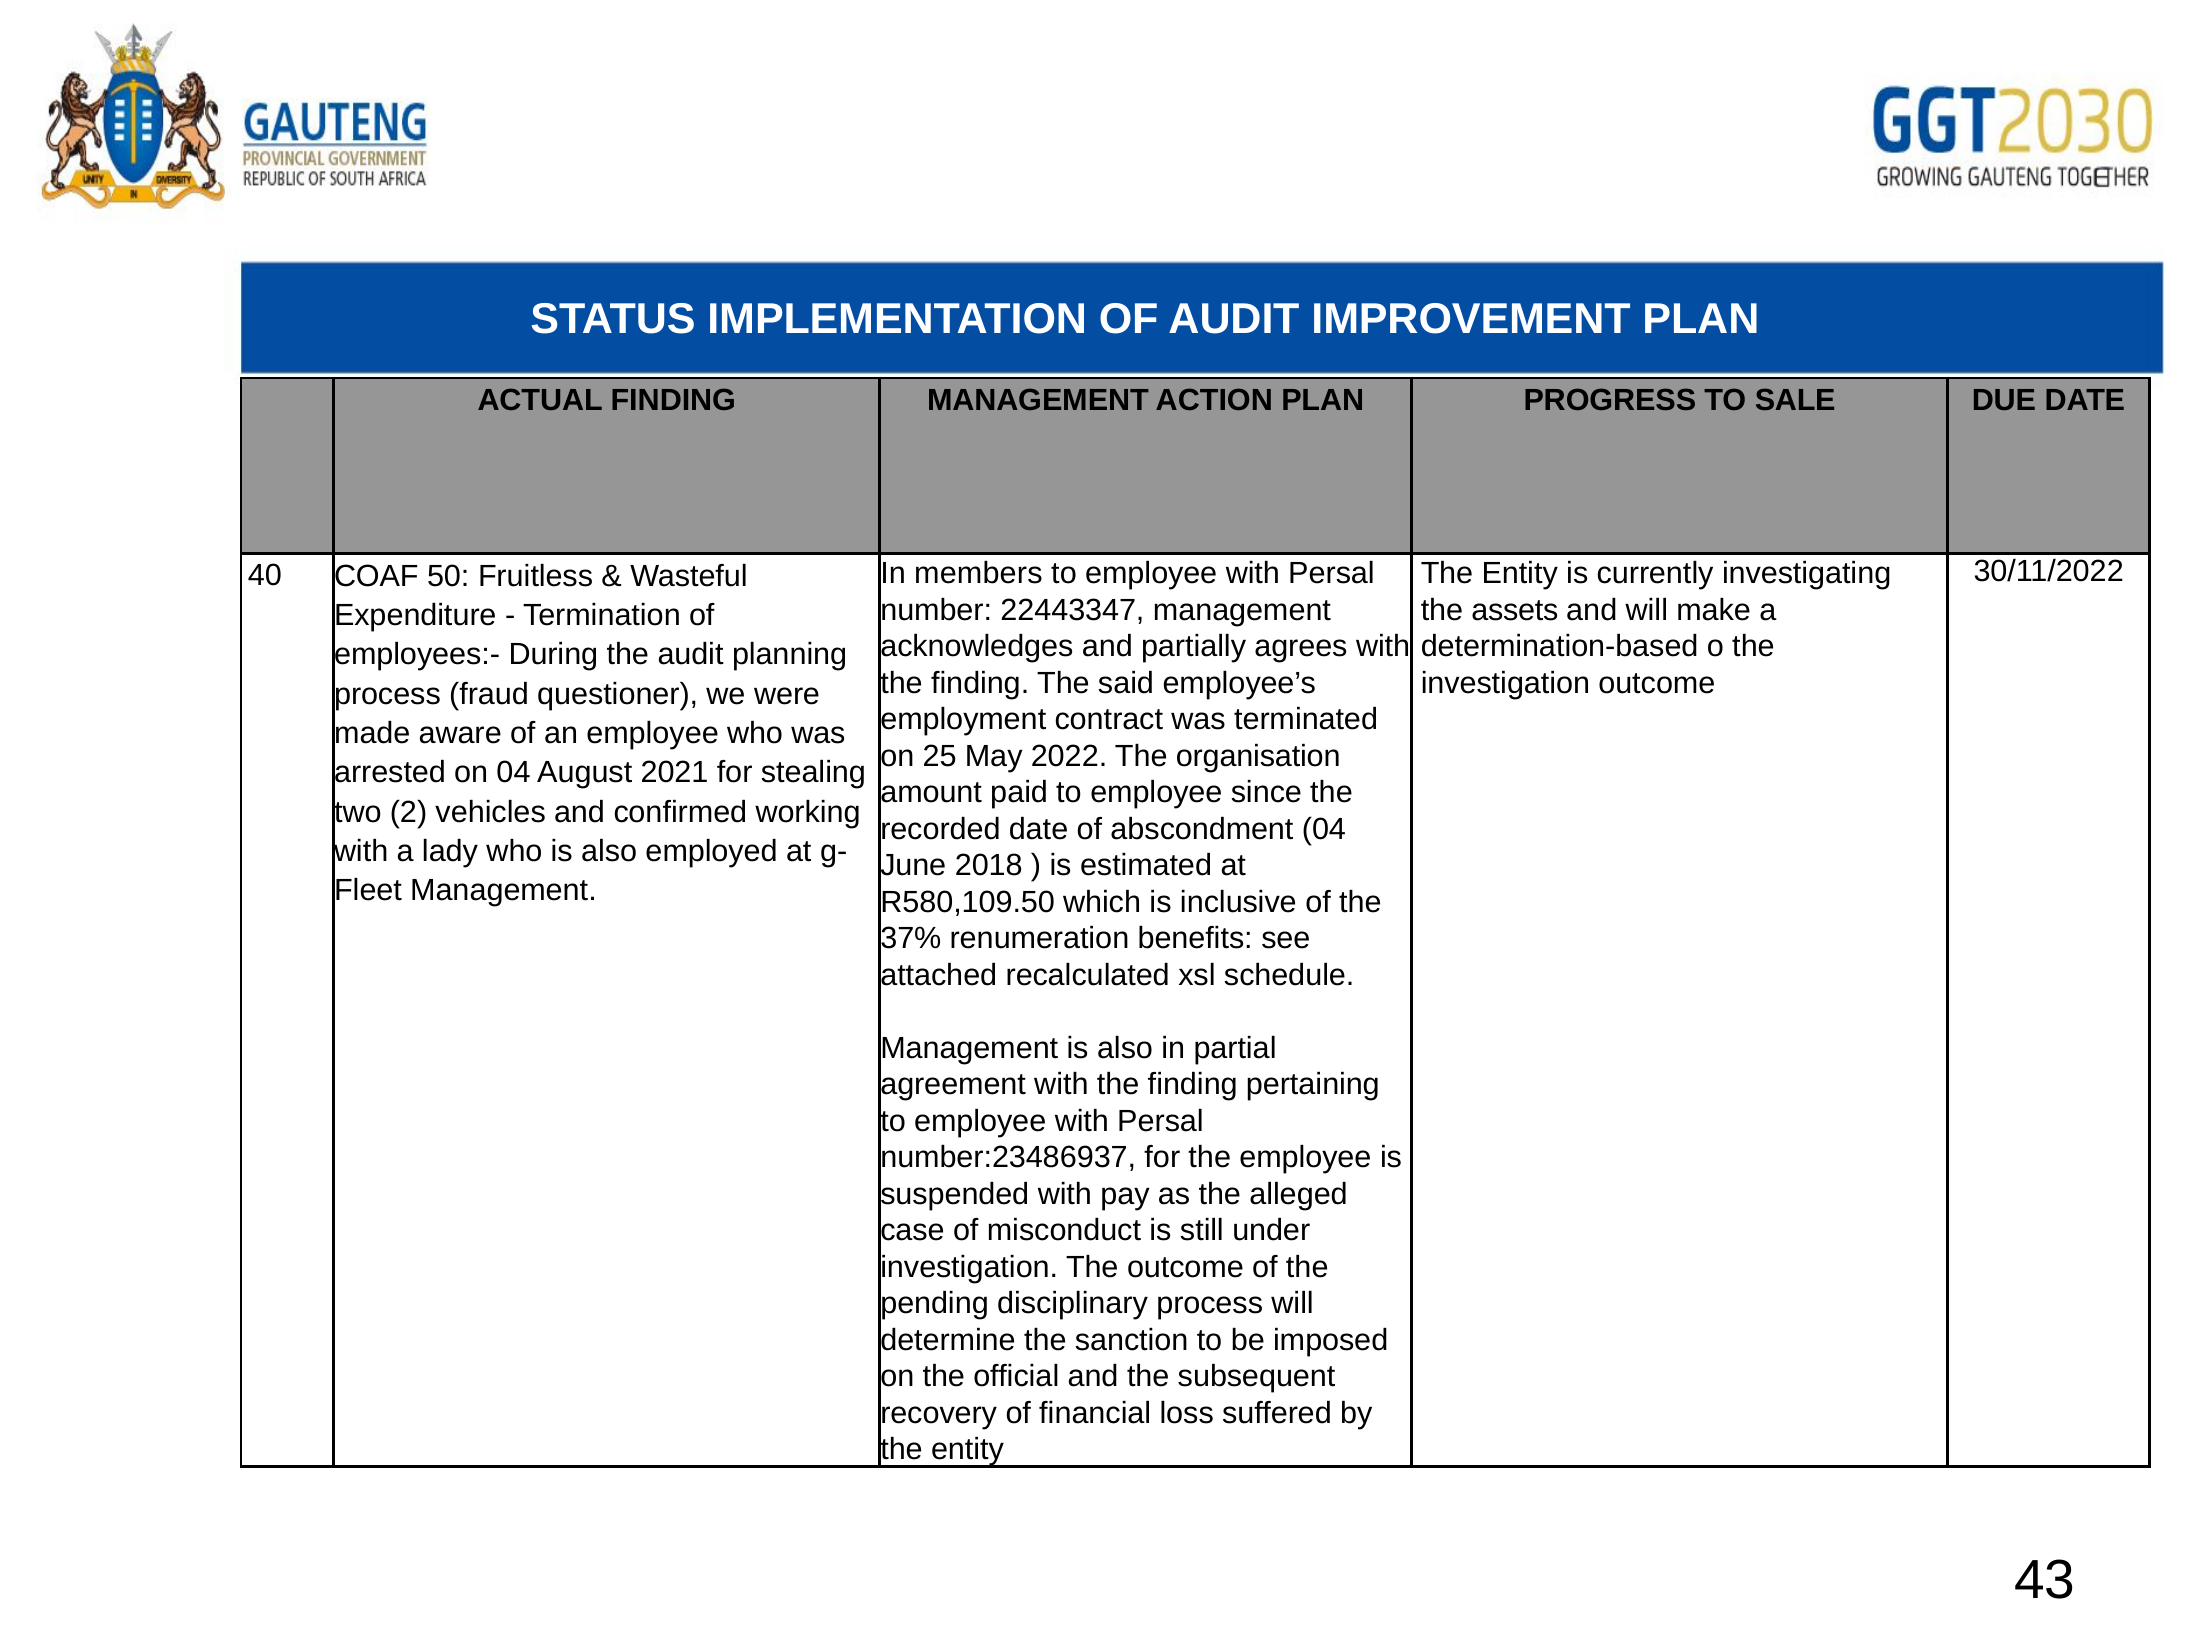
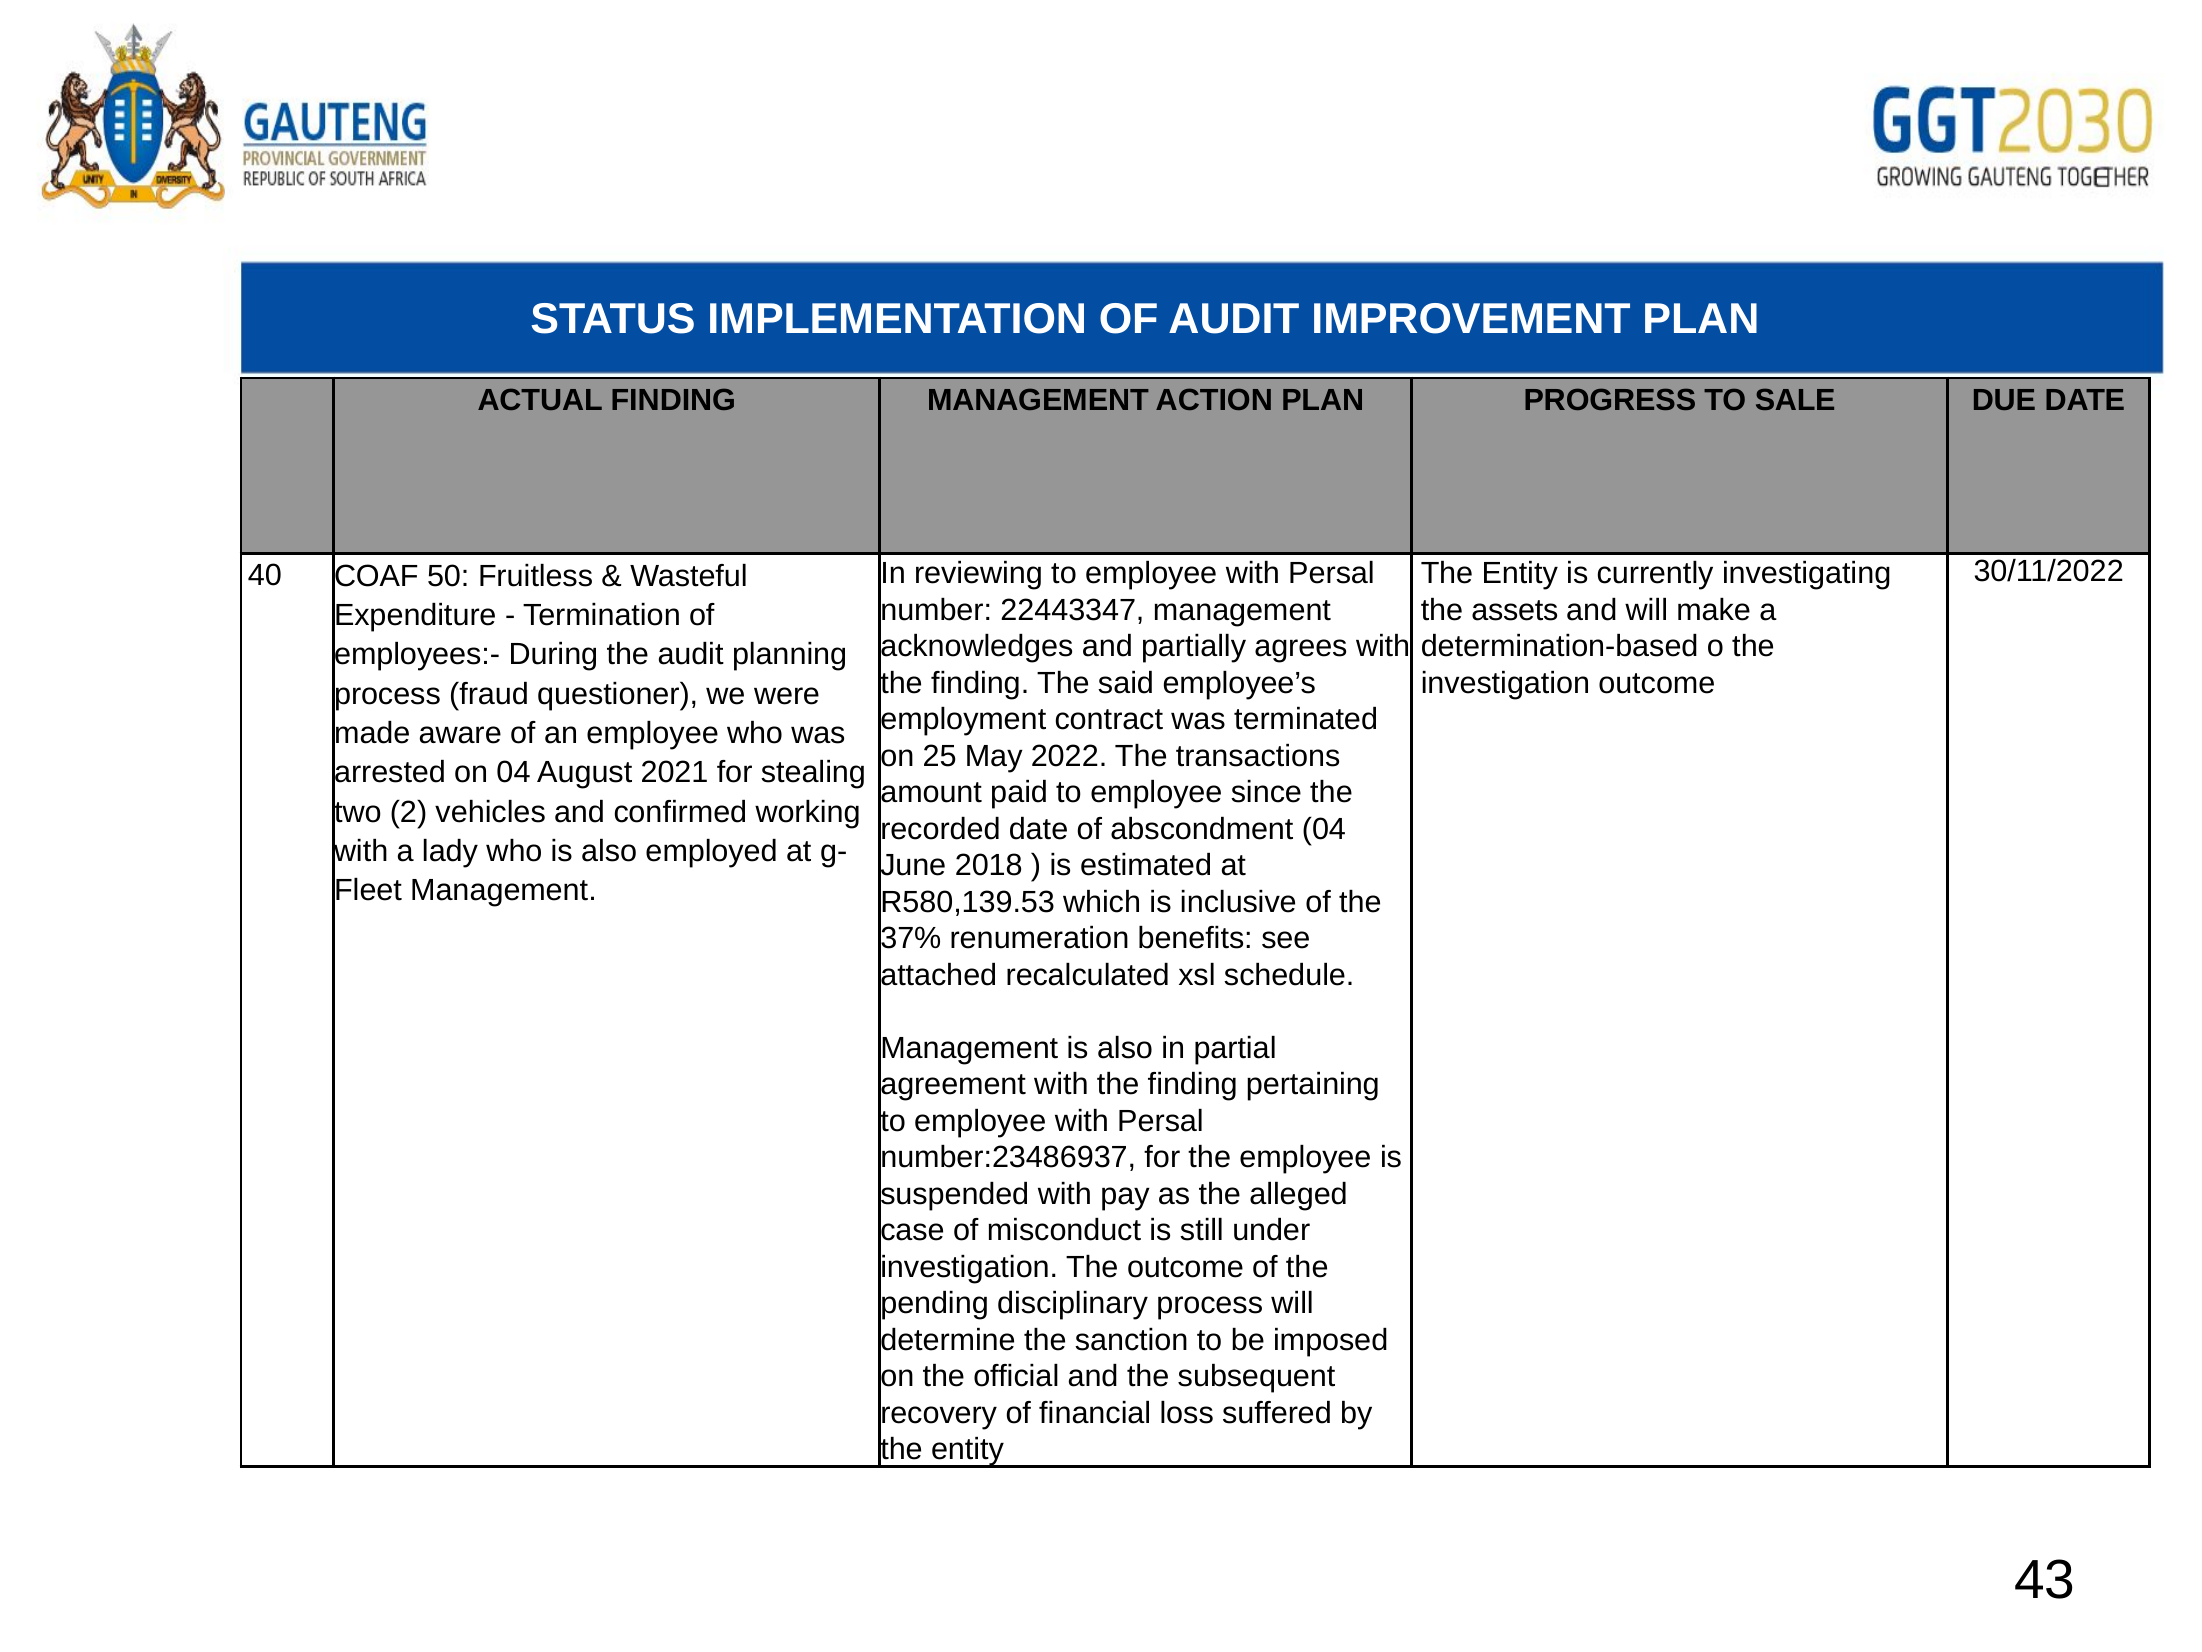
members: members -> reviewing
organisation: organisation -> transactions
R580,109.50: R580,109.50 -> R580,139.53
